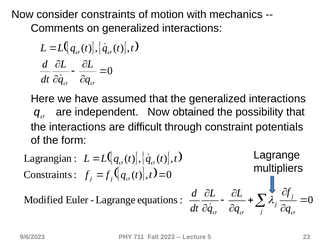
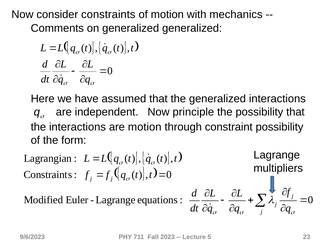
on generalized interactions: interactions -> generalized
obtained: obtained -> principle
are difficult: difficult -> motion
constraint potentials: potentials -> possibility
